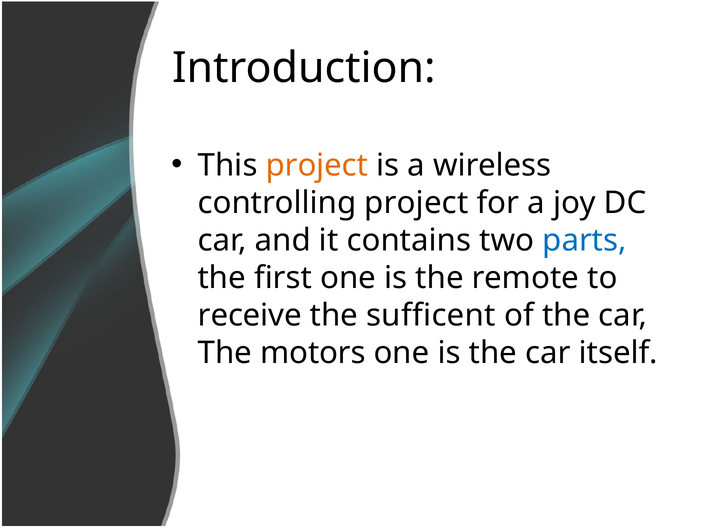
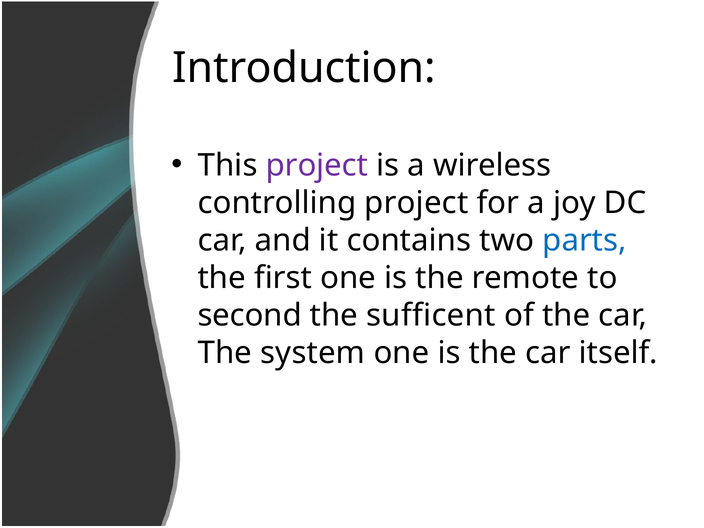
project at (317, 165) colour: orange -> purple
receive: receive -> second
motors: motors -> system
